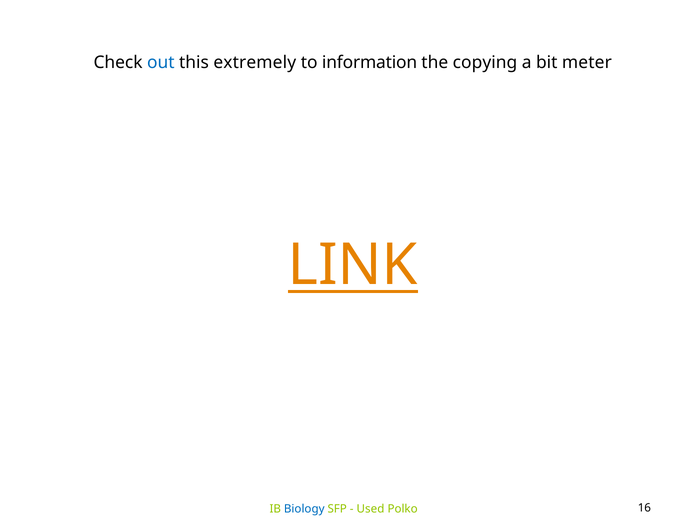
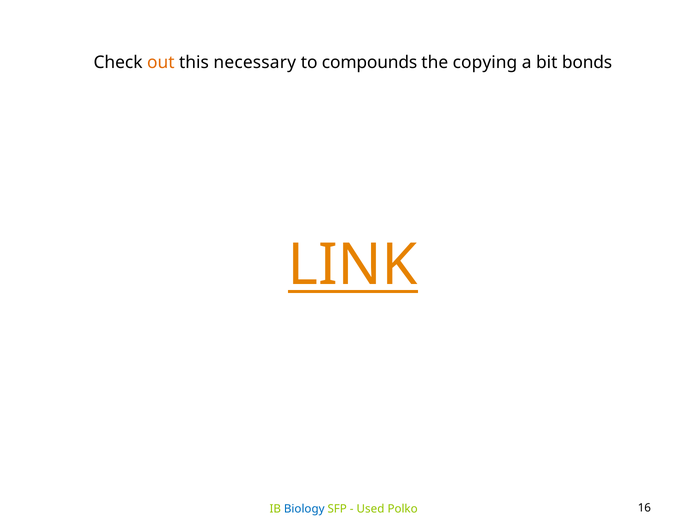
out colour: blue -> orange
extremely: extremely -> necessary
information: information -> compounds
meter: meter -> bonds
